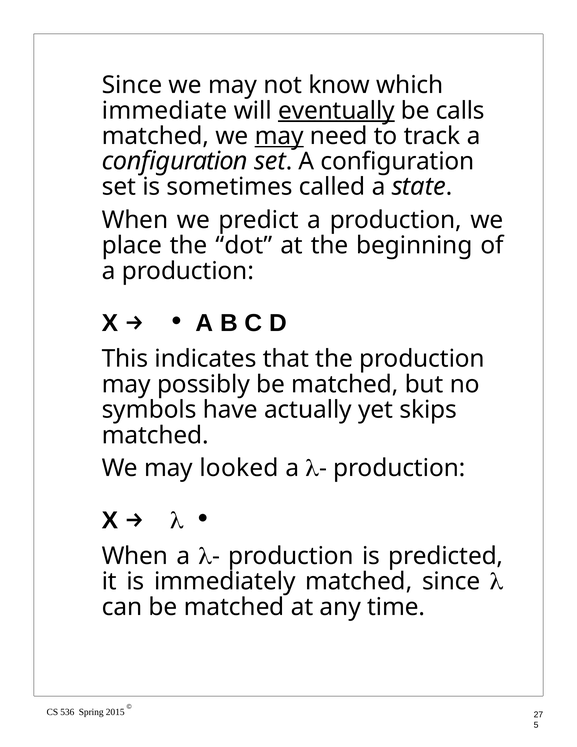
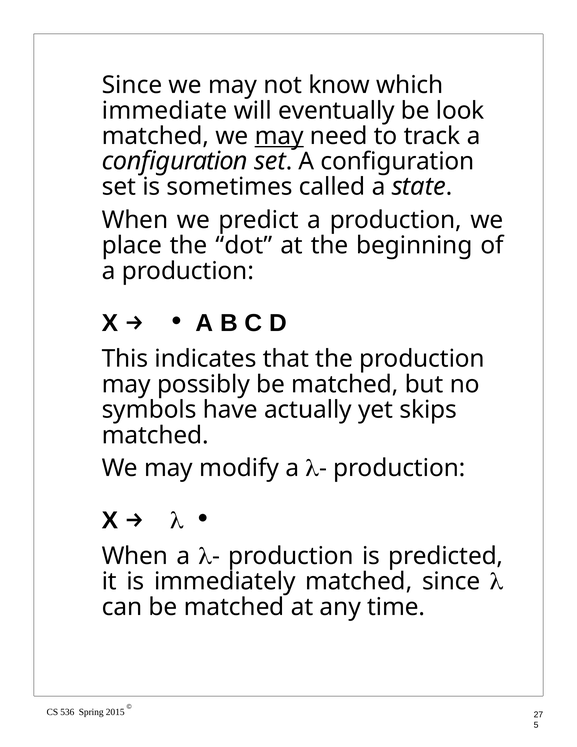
eventually underline: present -> none
calls: calls -> look
looked: looked -> modify
